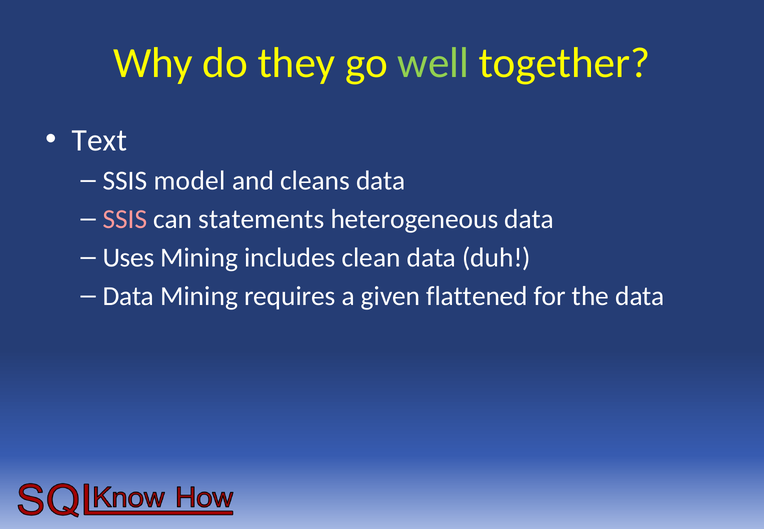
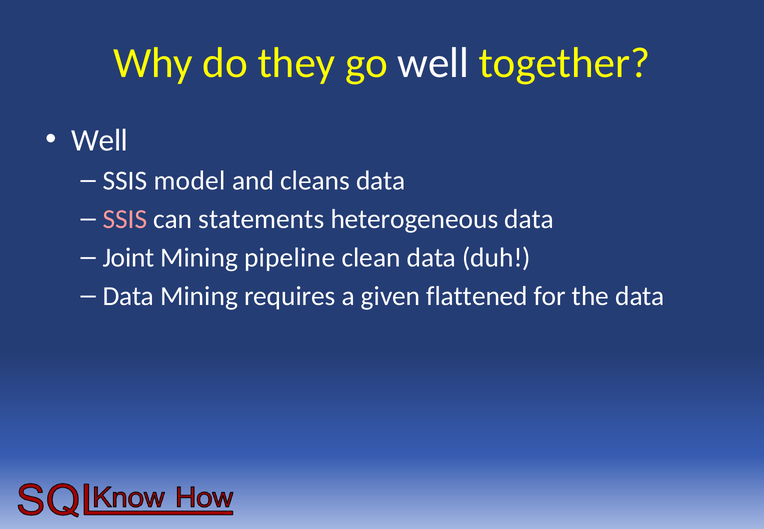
well at (433, 63) colour: light green -> white
Text at (99, 140): Text -> Well
Uses: Uses -> Joint
includes: includes -> pipeline
